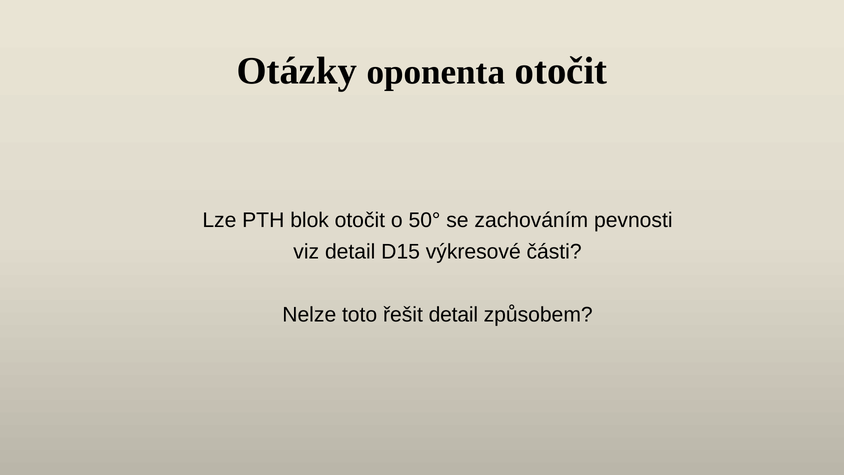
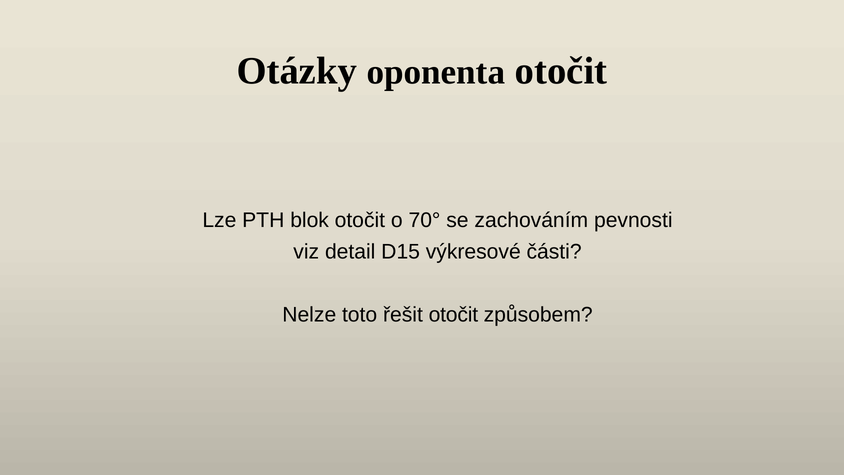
50°: 50° -> 70°
řešit detail: detail -> otočit
